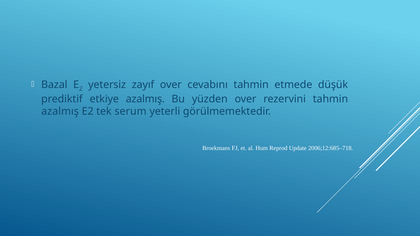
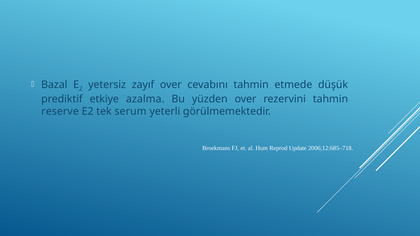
etkiye azalmış: azalmış -> azalma
azalmış at (60, 112): azalmış -> reserve
